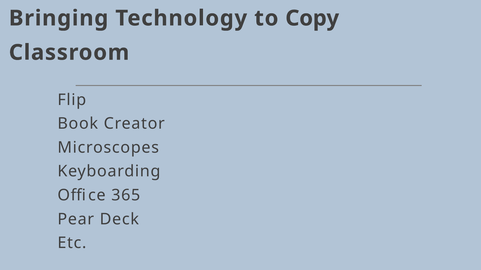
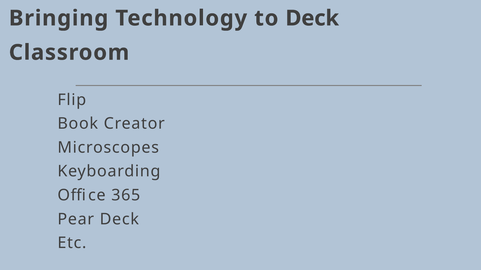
to Copy: Copy -> Deck
